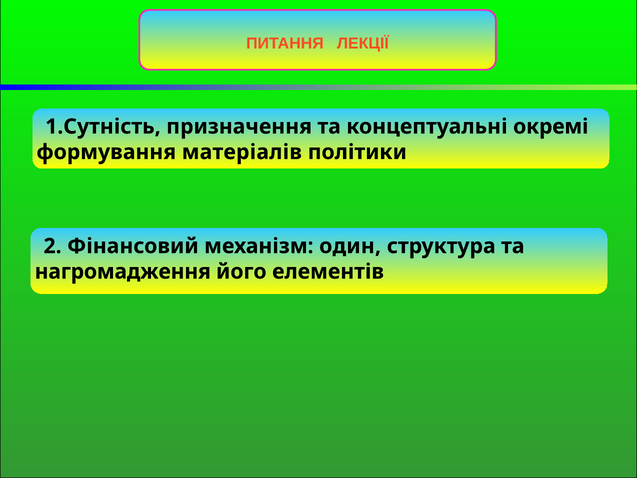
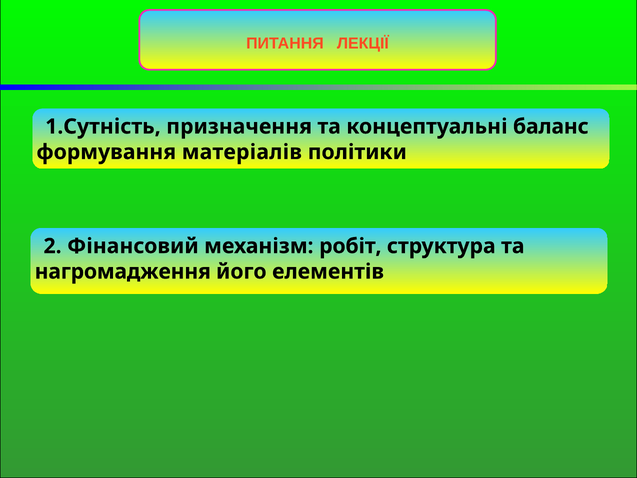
окремі: окремі -> баланс
один: один -> робіт
